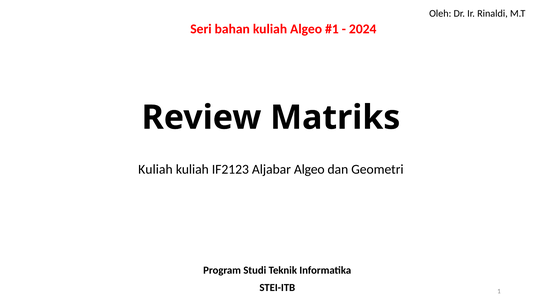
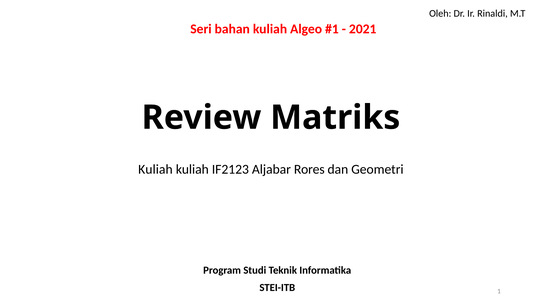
2024: 2024 -> 2021
Aljabar Algeo: Algeo -> Rores
